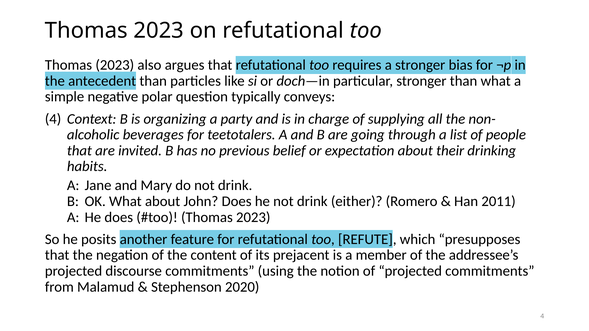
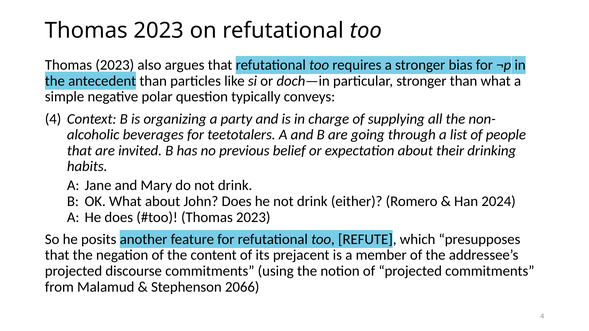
2011: 2011 -> 2024
2020: 2020 -> 2066
